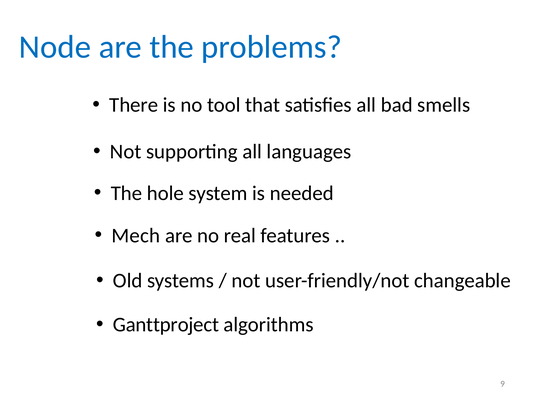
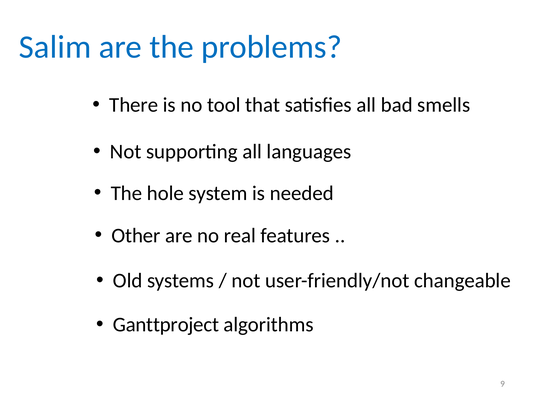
Node: Node -> Salim
Mech: Mech -> Other
